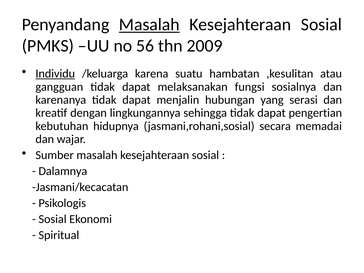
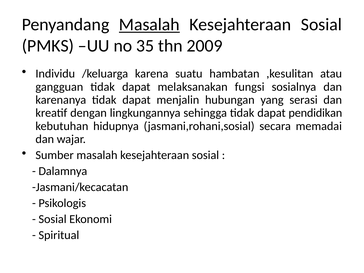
56: 56 -> 35
Individu underline: present -> none
pengertian: pengertian -> pendidikan
